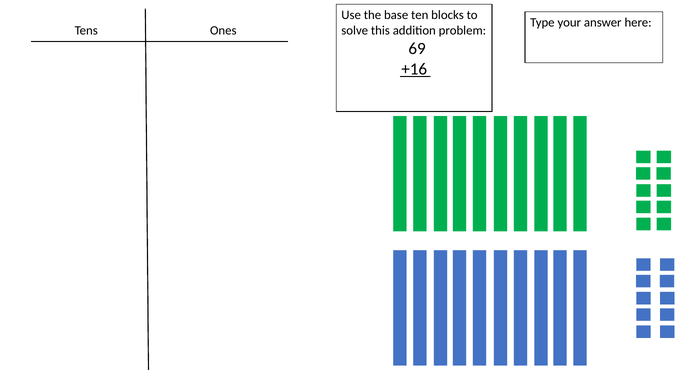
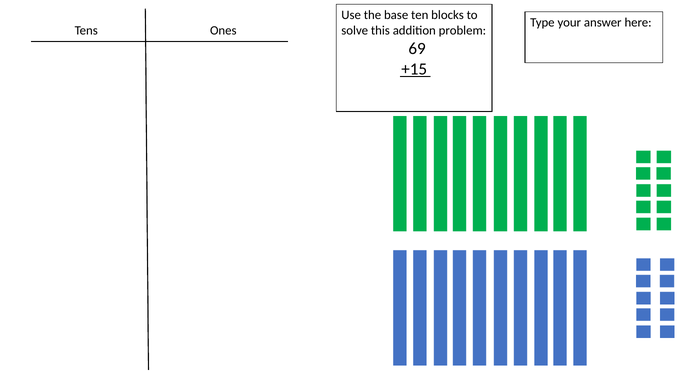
+16: +16 -> +15
